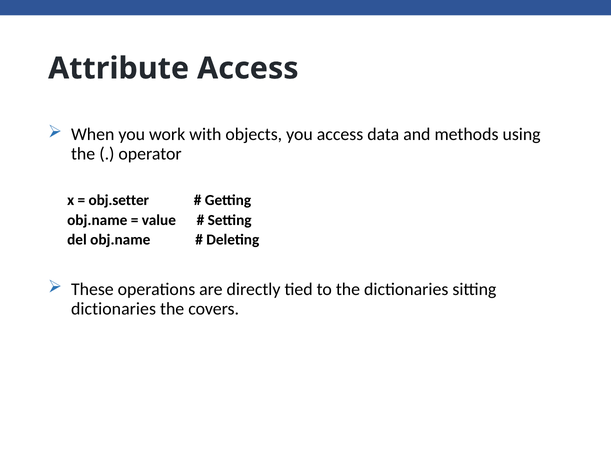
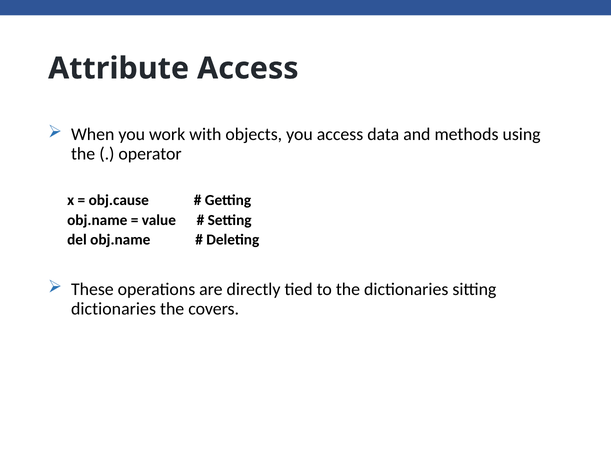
obj.setter: obj.setter -> obj.cause
